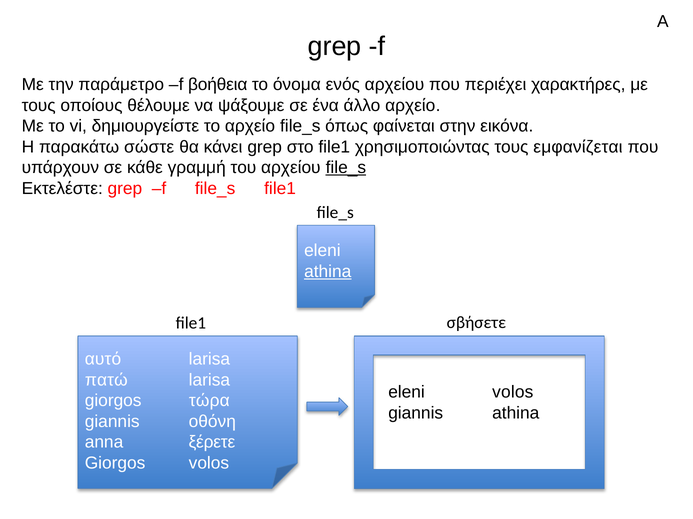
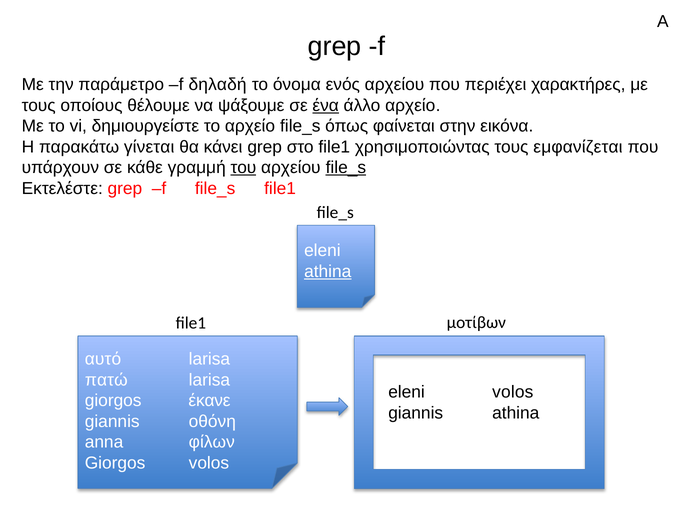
βοήθεια: βοήθεια -> δηλαδή
ένα underline: none -> present
σώστε: σώστε -> γίνεται
του underline: none -> present
σβήσετε: σβήσετε -> μοτίβων
τώρα: τώρα -> έκανε
ξέρετε: ξέρετε -> φίλων
